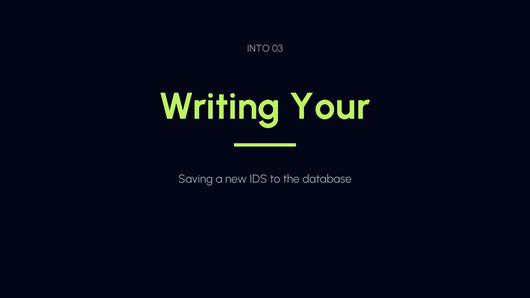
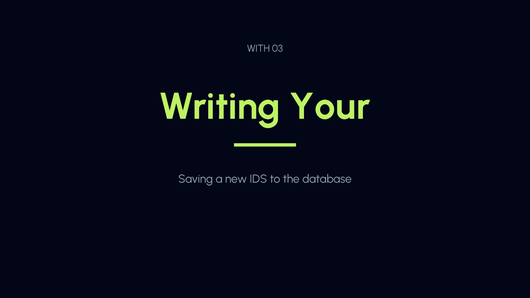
INTO: INTO -> WITH
